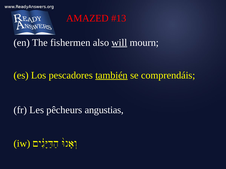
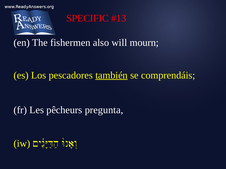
AMAZED: AMAZED -> SPECIFIC
will underline: present -> none
angustias: angustias -> pregunta
